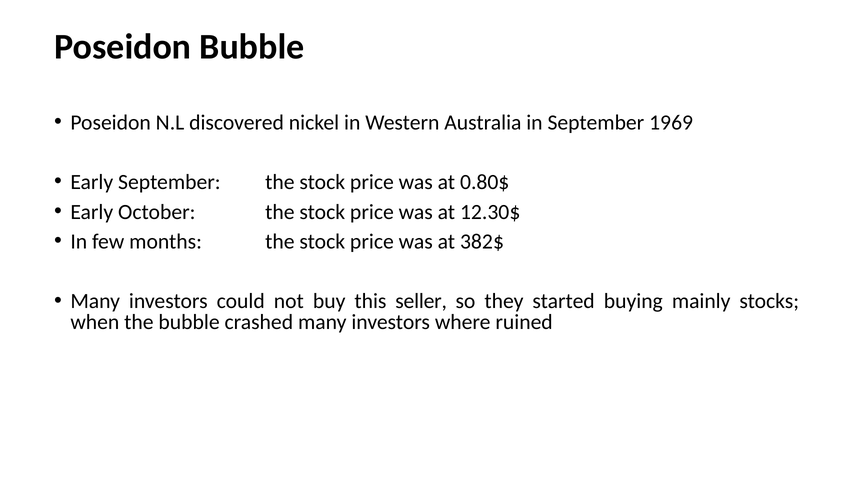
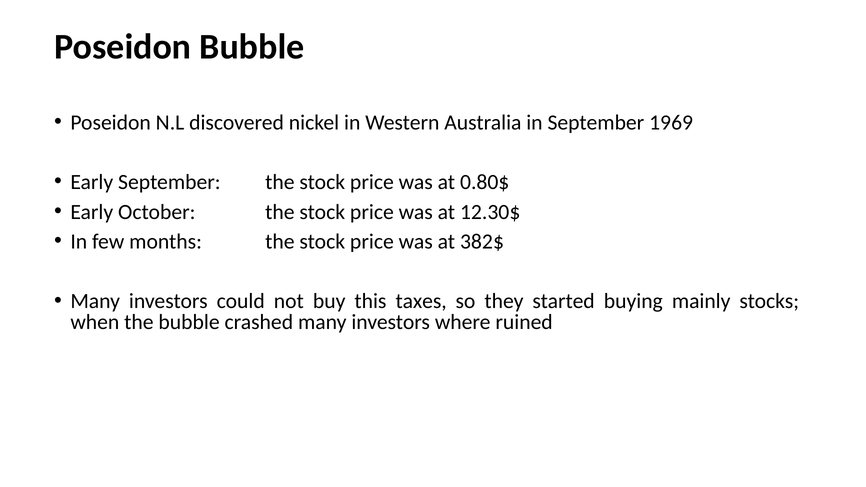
seller: seller -> taxes
